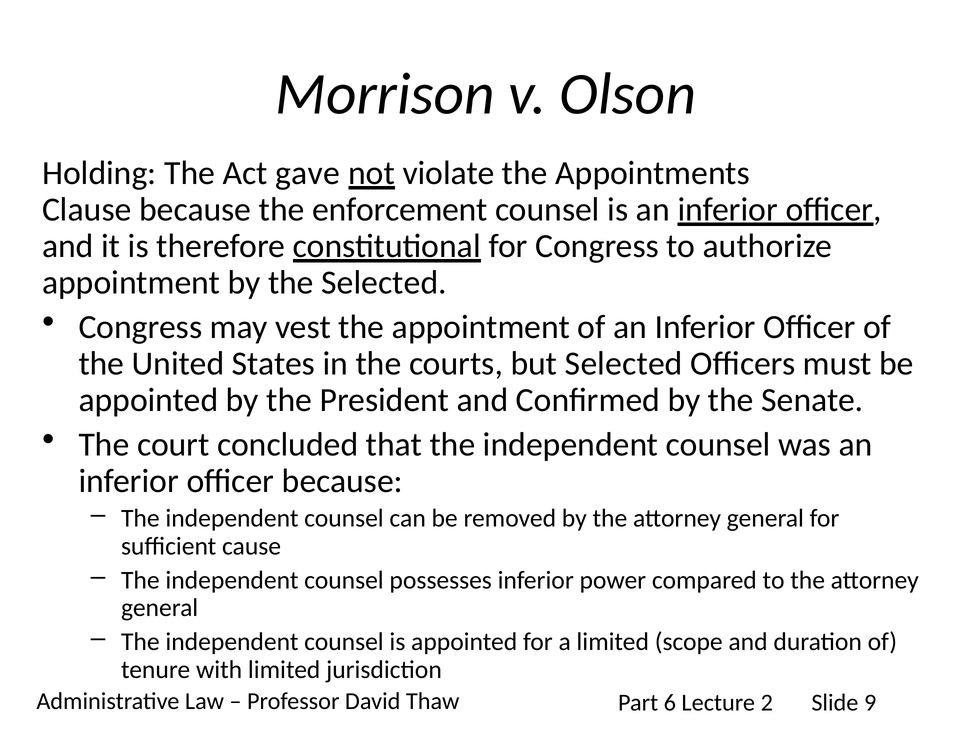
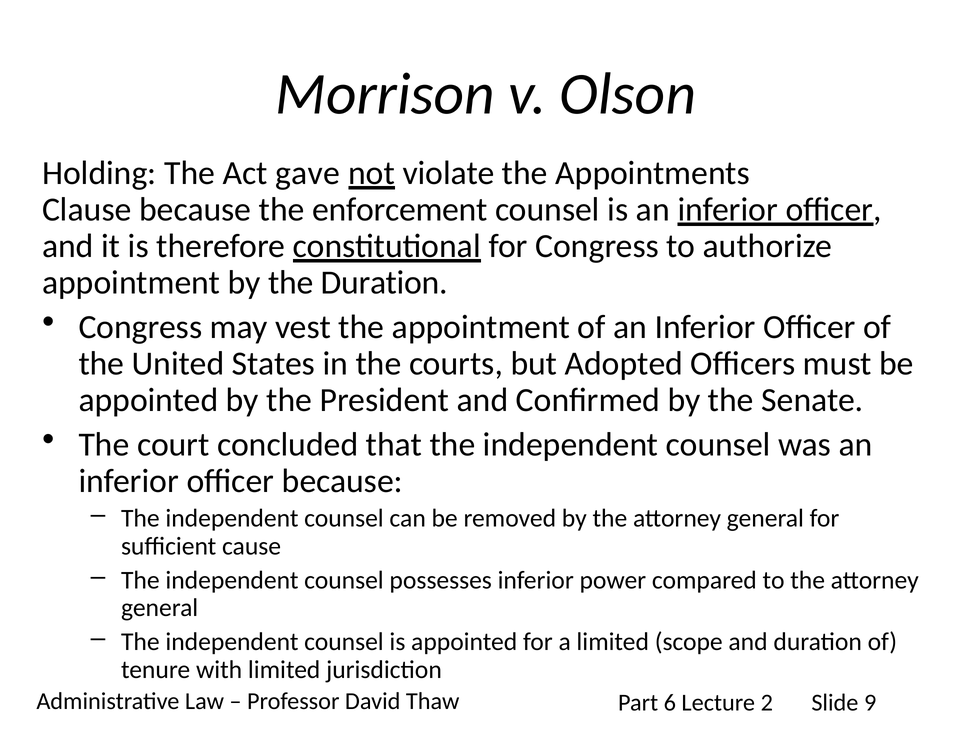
the Selected: Selected -> Duration
but Selected: Selected -> Adopted
